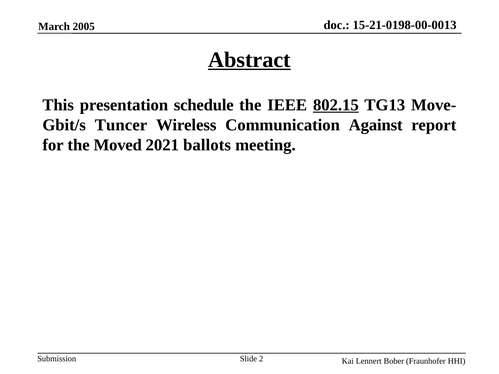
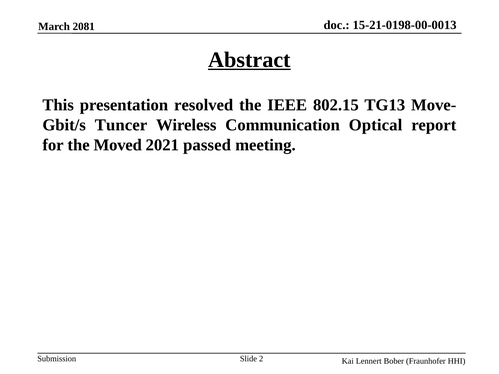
2005: 2005 -> 2081
schedule: schedule -> resolved
802.15 underline: present -> none
Against: Against -> Optical
ballots: ballots -> passed
